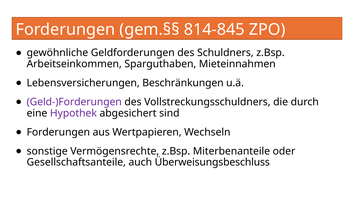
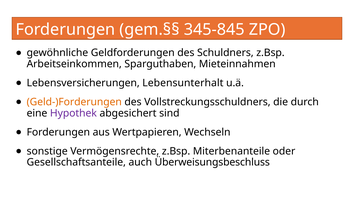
814-845: 814-845 -> 345-845
Beschränkungen: Beschränkungen -> Lebensunterhalt
Geld-)Forderungen colour: purple -> orange
